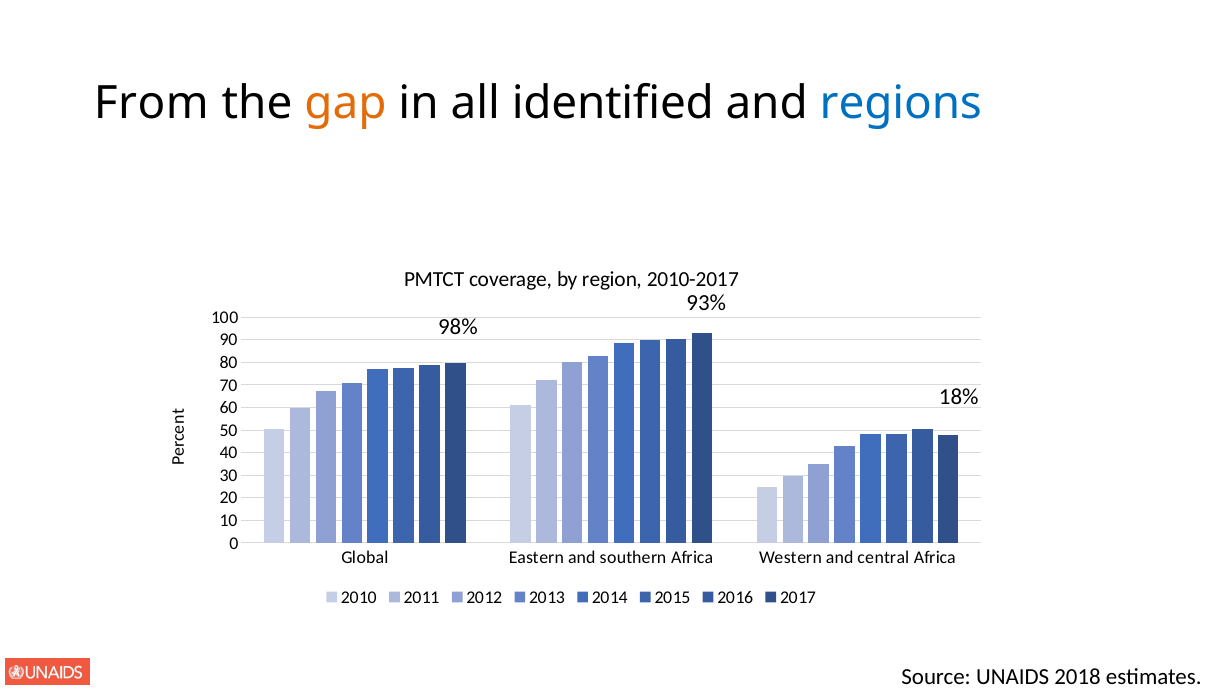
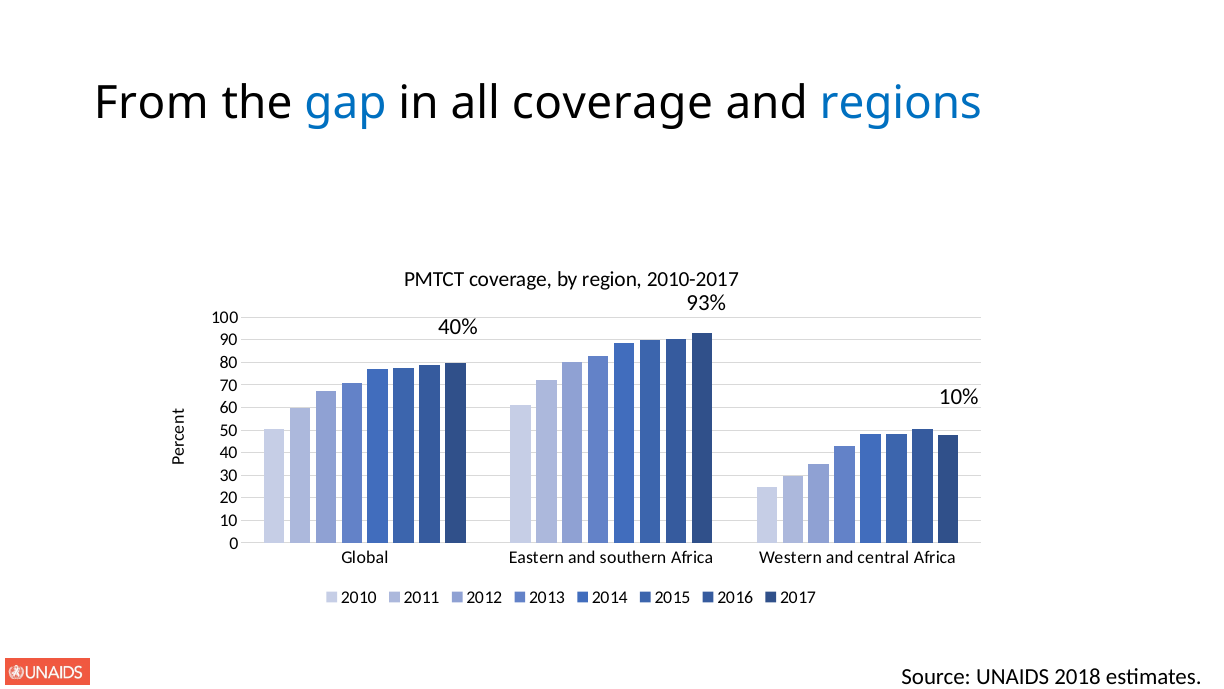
gap colour: orange -> blue
all identified: identified -> coverage
98%: 98% -> 40%
18%: 18% -> 10%
